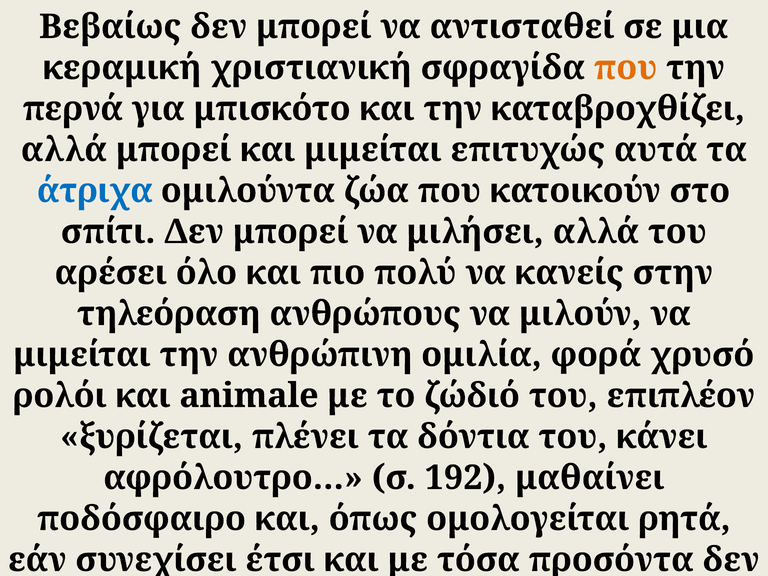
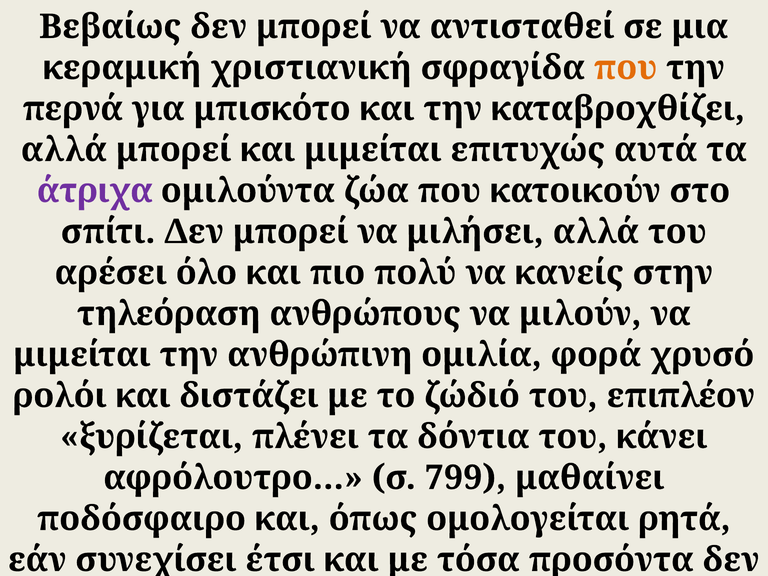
άτριχα colour: blue -> purple
animale: animale -> διστάζει
192: 192 -> 799
